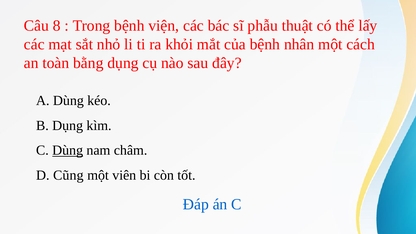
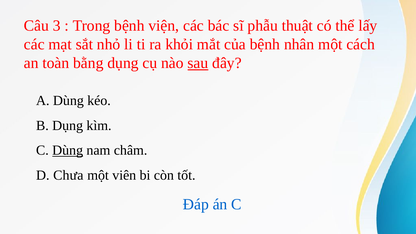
8: 8 -> 3
sau underline: none -> present
Cũng: Cũng -> Chưa
